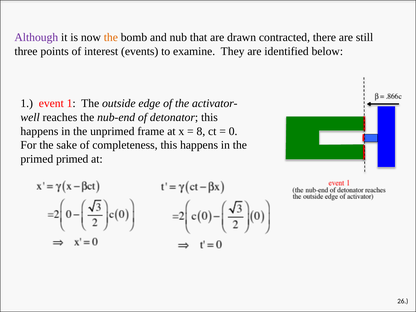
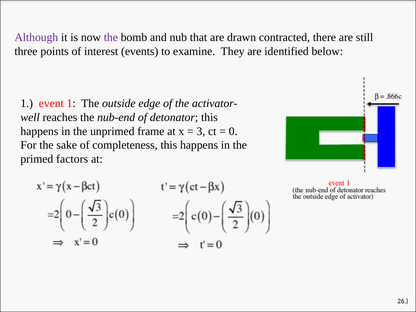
the at (111, 38) colour: orange -> purple
8: 8 -> 3
primed primed: primed -> factors
